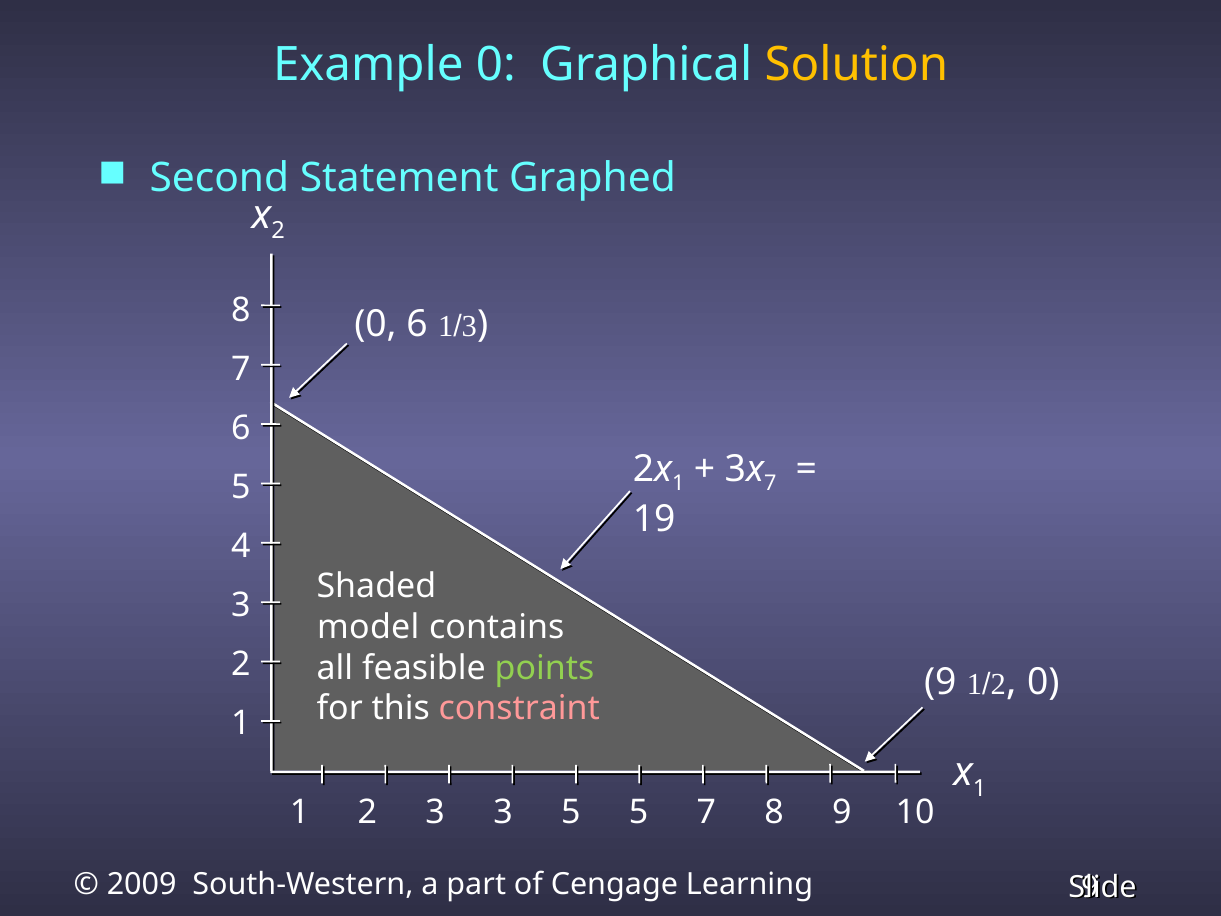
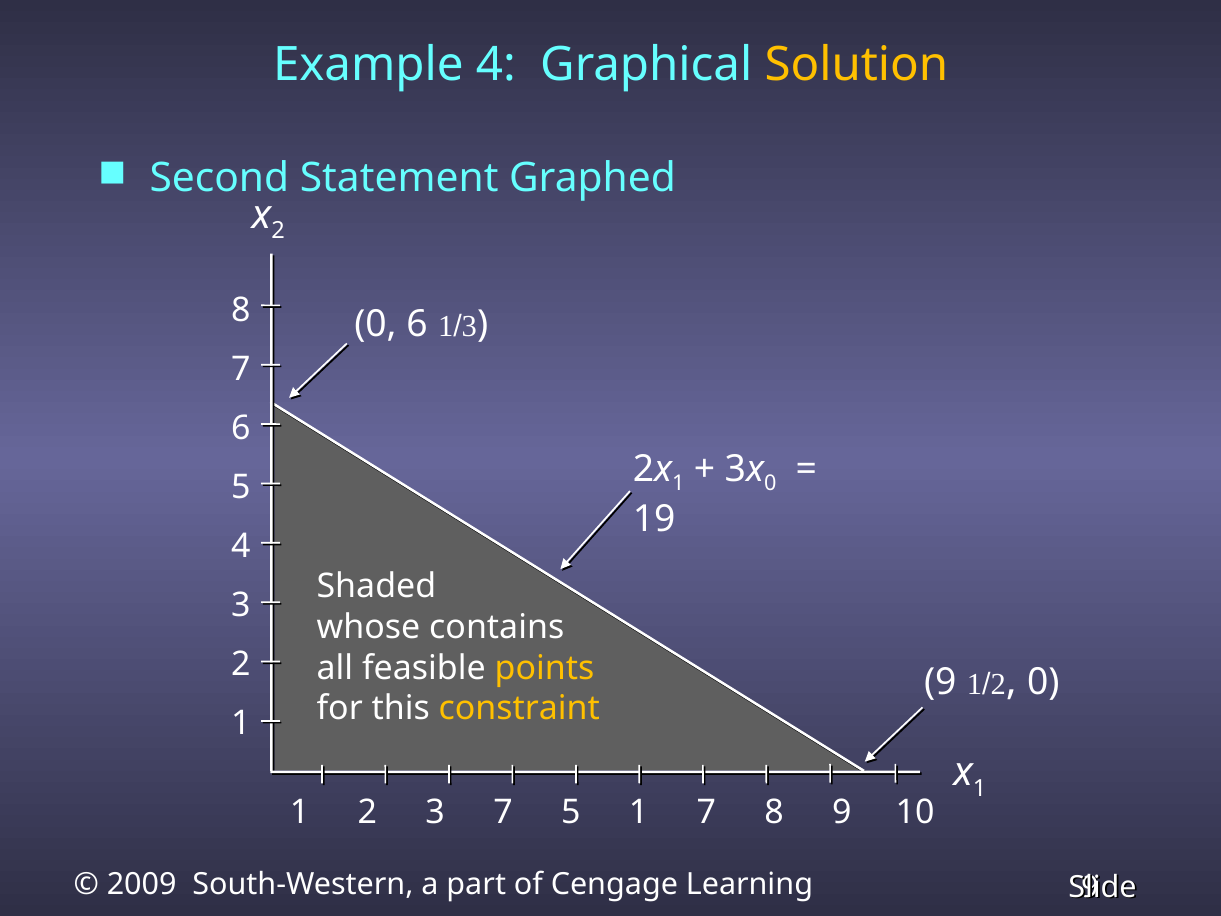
Example 0: 0 -> 4
7 at (770, 483): 7 -> 0
model: model -> whose
points colour: light green -> yellow
constraint colour: pink -> yellow
3 3: 3 -> 7
5 5: 5 -> 1
